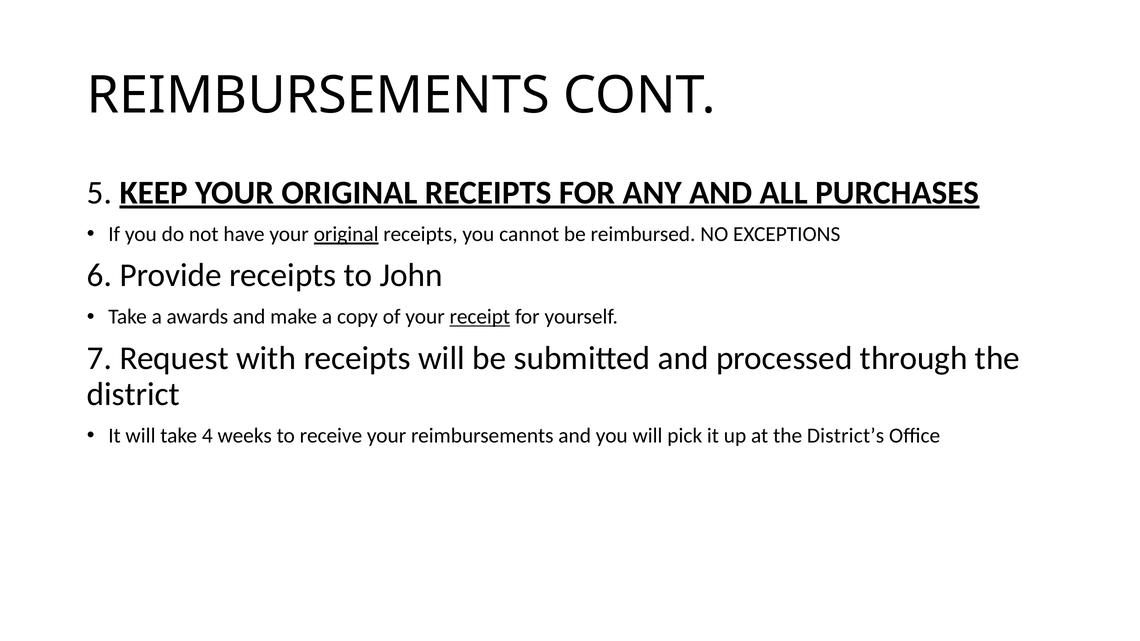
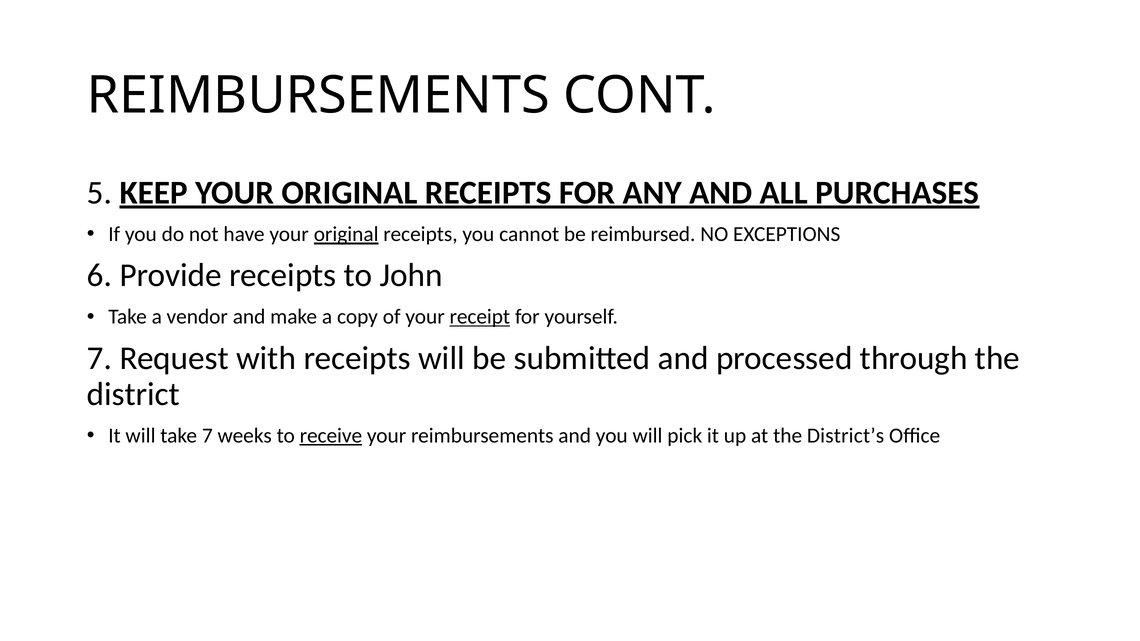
awards: awards -> vendor
take 4: 4 -> 7
receive underline: none -> present
